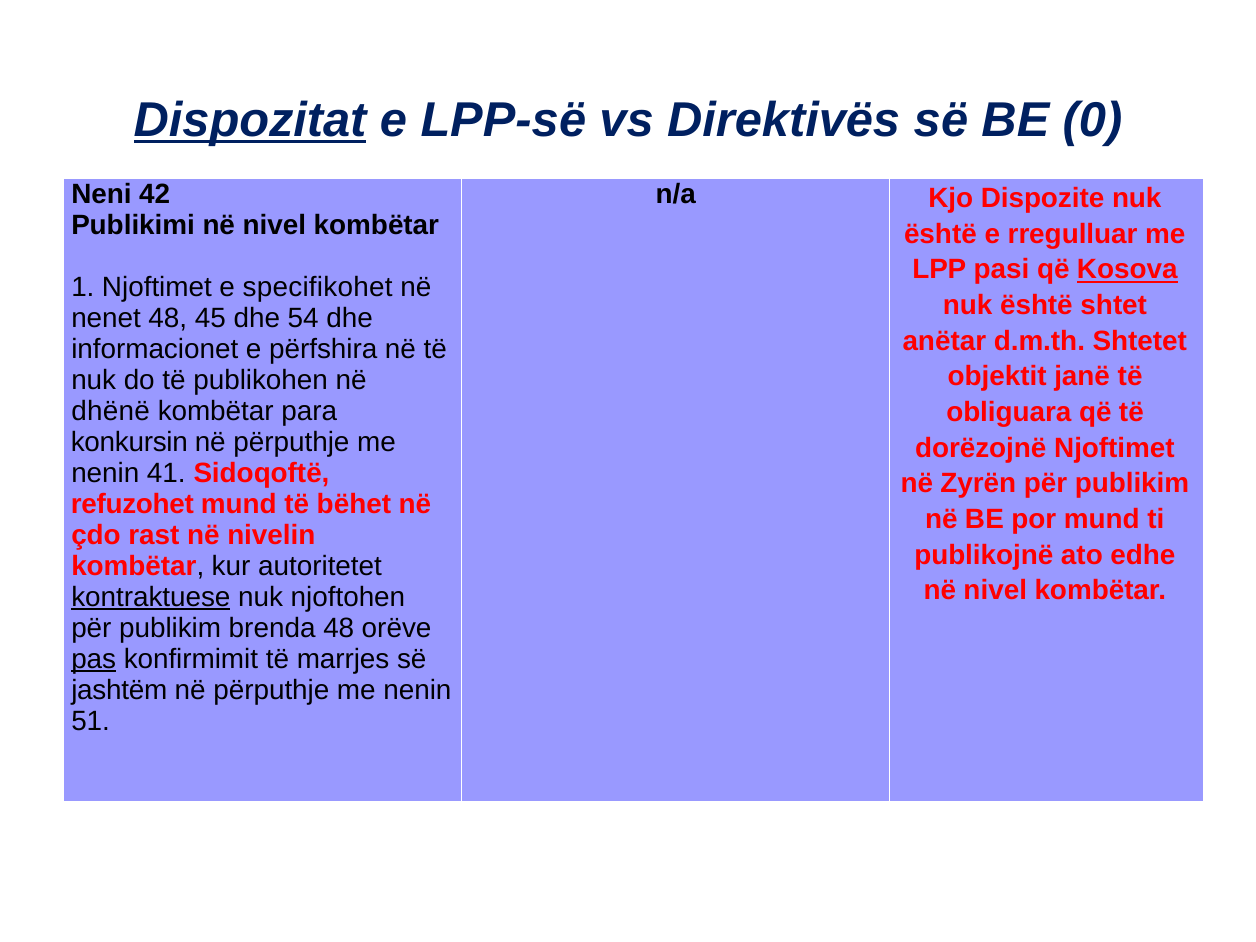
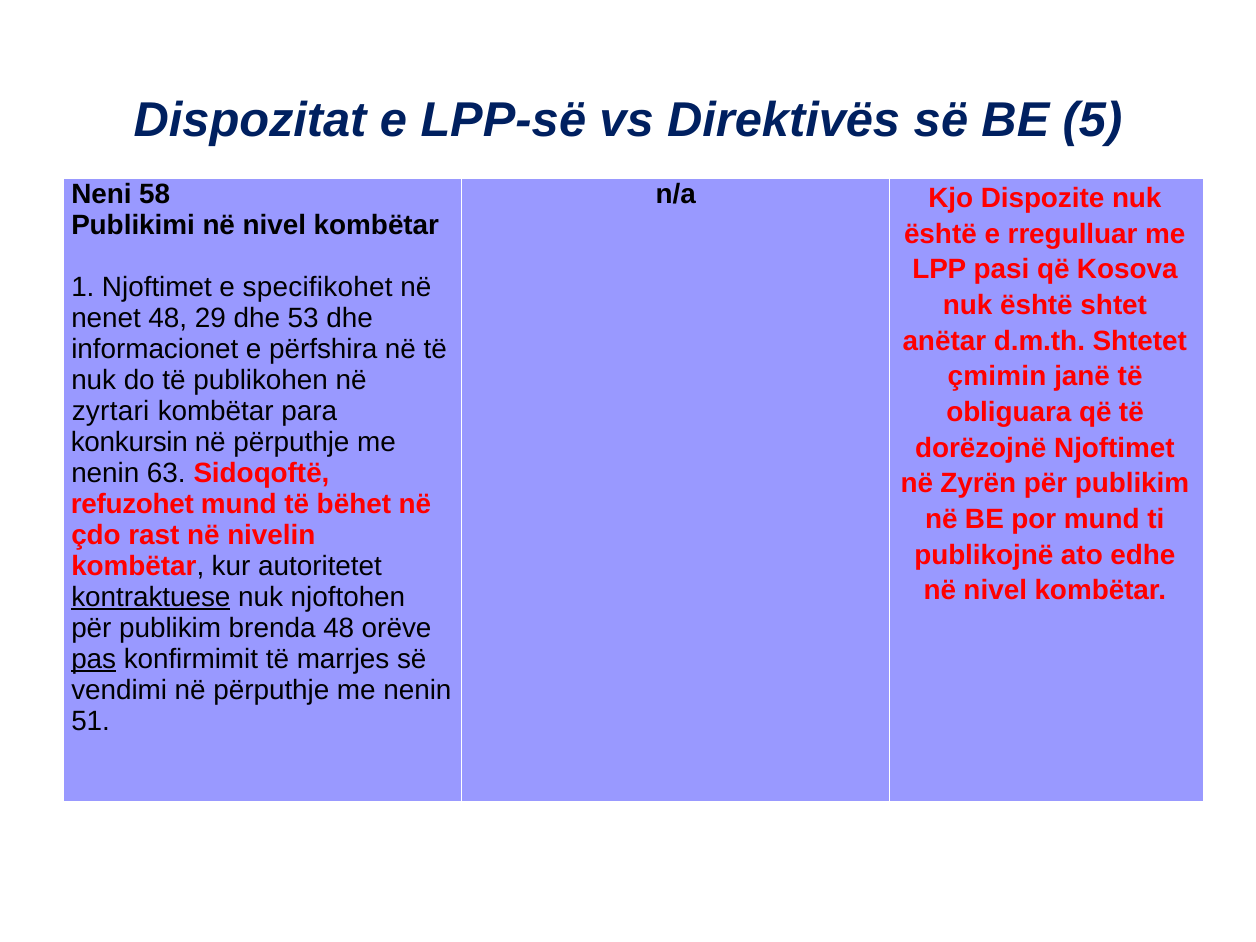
Dispozitat underline: present -> none
0: 0 -> 5
42: 42 -> 58
Kosova underline: present -> none
45: 45 -> 29
54: 54 -> 53
objektit: objektit -> çmimin
dhënë: dhënë -> zyrtari
41: 41 -> 63
jashtëm: jashtëm -> vendimi
